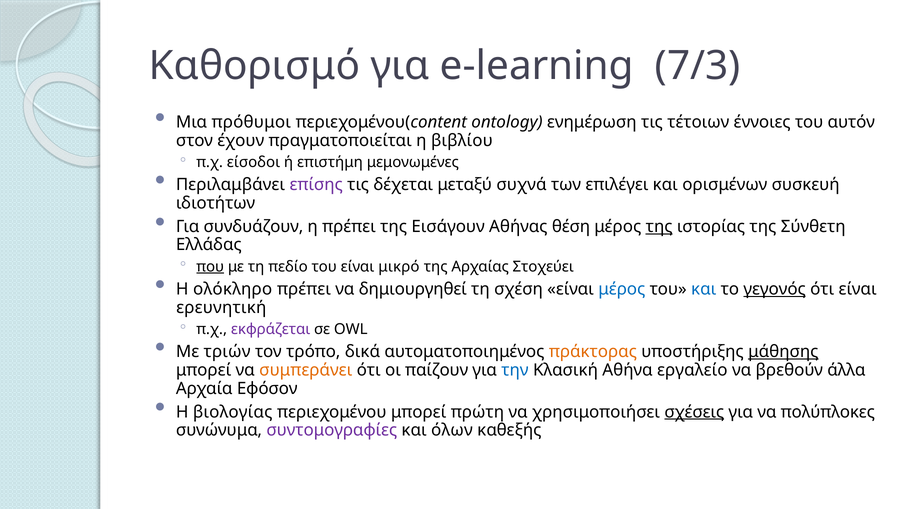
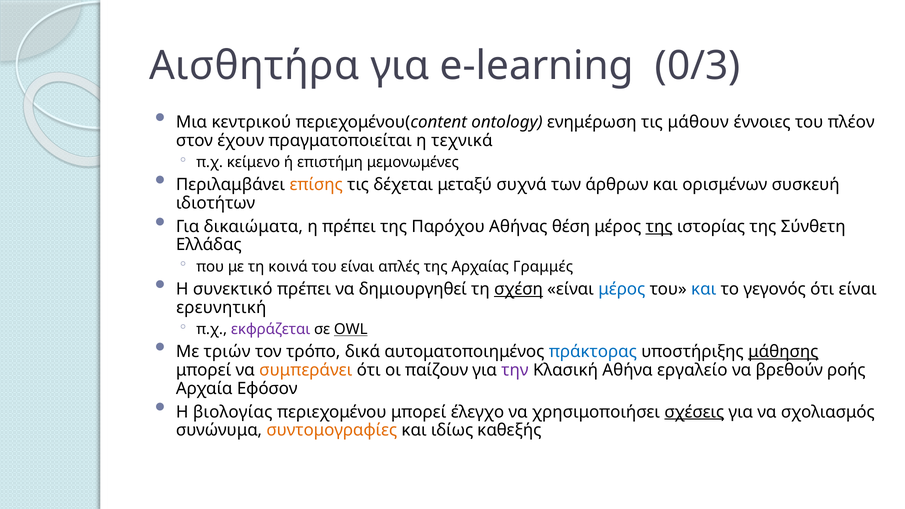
Καθορισμό: Καθορισμό -> Αισθητήρα
7/3: 7/3 -> 0/3
πρόθυμοι: πρόθυμοι -> κεντρικού
τέτοιων: τέτοιων -> μάθουν
αυτόν: αυτόν -> πλέον
βιβλίου: βιβλίου -> τεχνικά
είσοδοι: είσοδοι -> κείμενο
επίσης colour: purple -> orange
επιλέγει: επιλέγει -> άρθρων
συνδυάζουν: συνδυάζουν -> δικαιώματα
Εισάγουν: Εισάγουν -> Παρόχου
που underline: present -> none
πεδίο: πεδίο -> κοινά
μικρό: μικρό -> απλές
Στοχεύει: Στοχεύει -> Γραμμές
ολόκληρο: ολόκληρο -> συνεκτικό
σχέση underline: none -> present
γεγονός underline: present -> none
OWL underline: none -> present
πράκτορας colour: orange -> blue
την colour: blue -> purple
άλλα: άλλα -> ροής
πρώτη: πρώτη -> έλεγχο
πολύπλοκες: πολύπλοκες -> σχολιασμός
συντομογραφίες colour: purple -> orange
όλων: όλων -> ιδίως
